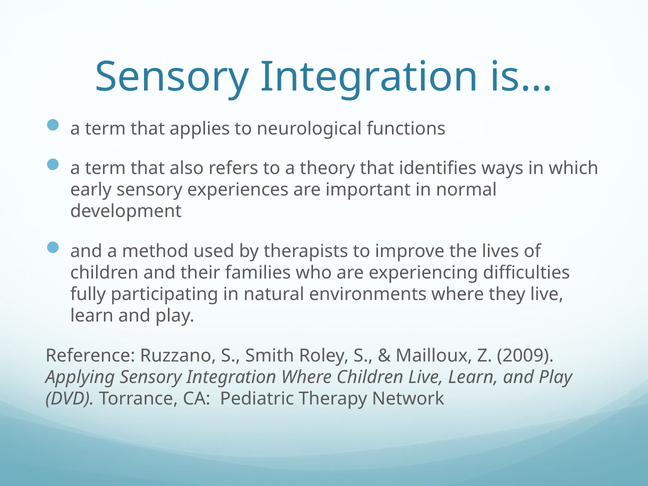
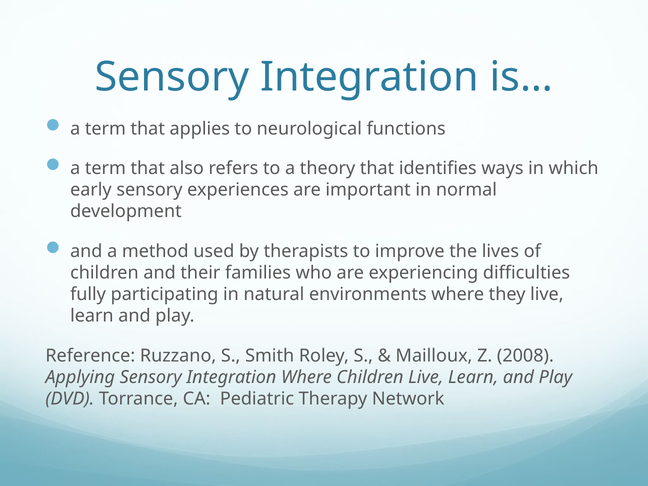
2009: 2009 -> 2008
